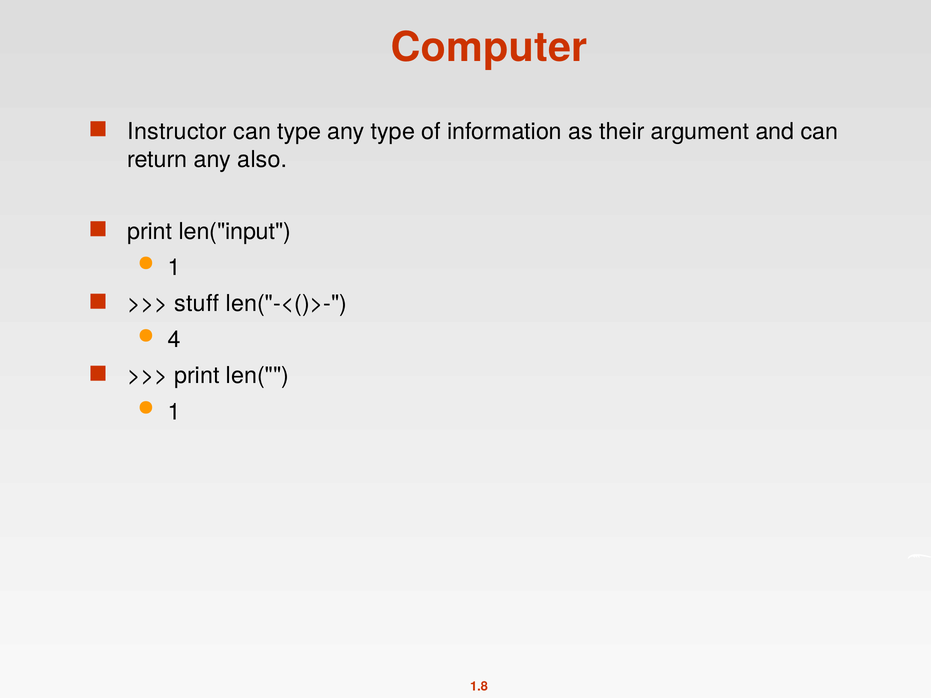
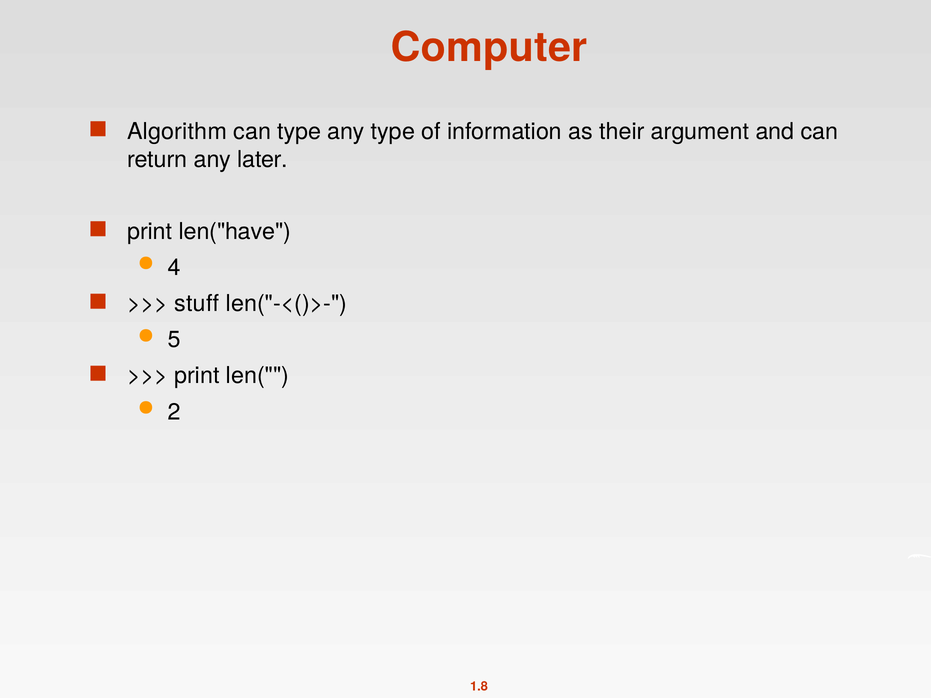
Instructor: Instructor -> Algorithm
also: also -> later
len("input: len("input -> len("have
1 at (174, 268): 1 -> 4
4: 4 -> 5
1 at (174, 412): 1 -> 2
